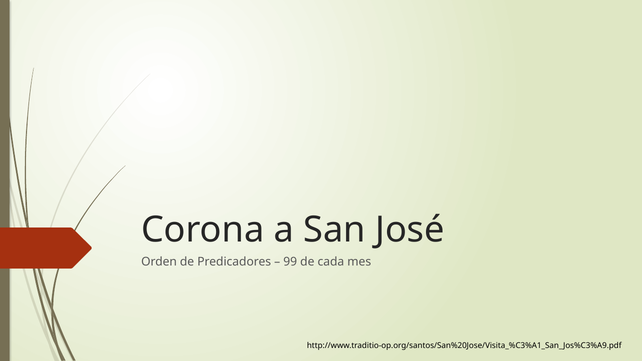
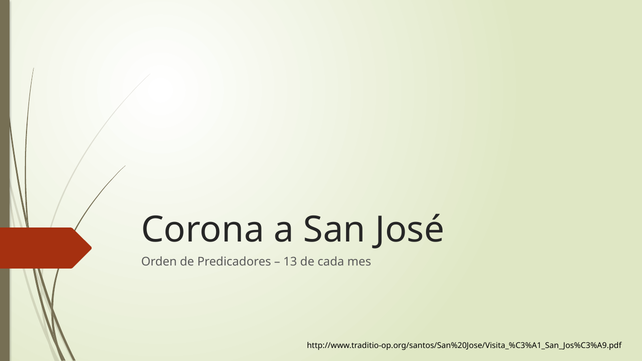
99: 99 -> 13
